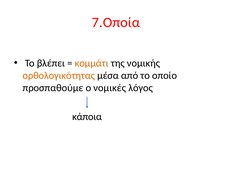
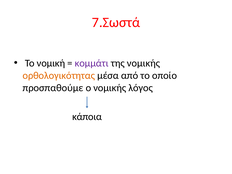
7.Οποία: 7.Οποία -> 7.Σωστά
βλέπει: βλέπει -> νομική
κομμάτι colour: orange -> purple
ο νομικές: νομικές -> νομικής
